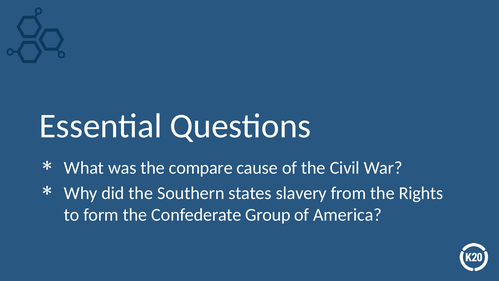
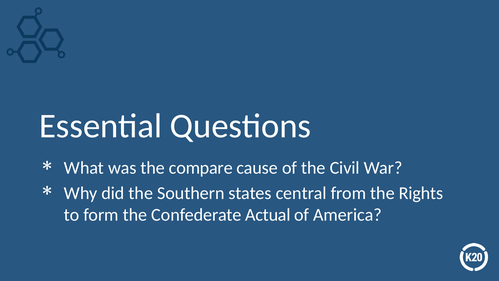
slavery: slavery -> central
Group: Group -> Actual
